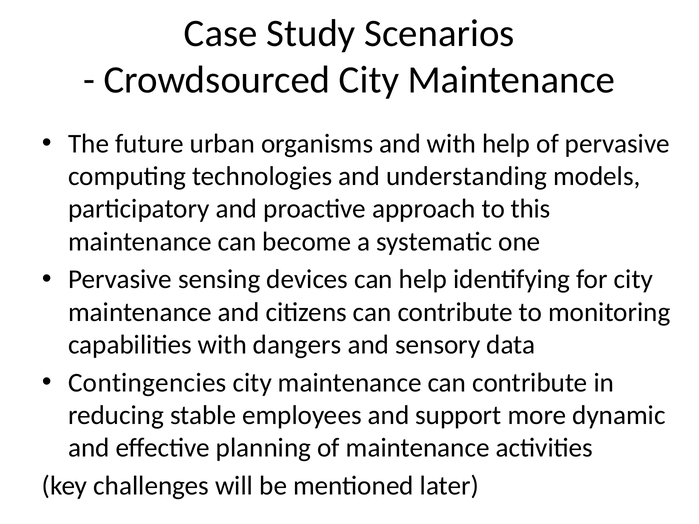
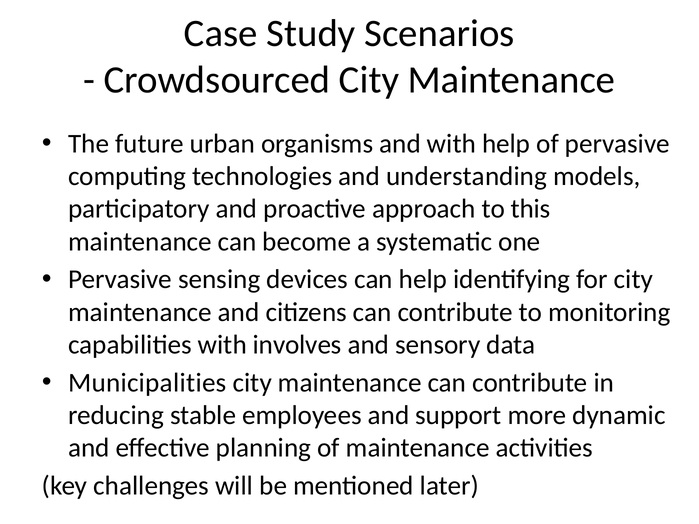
dangers: dangers -> involves
Contingencies: Contingencies -> Municipalities
